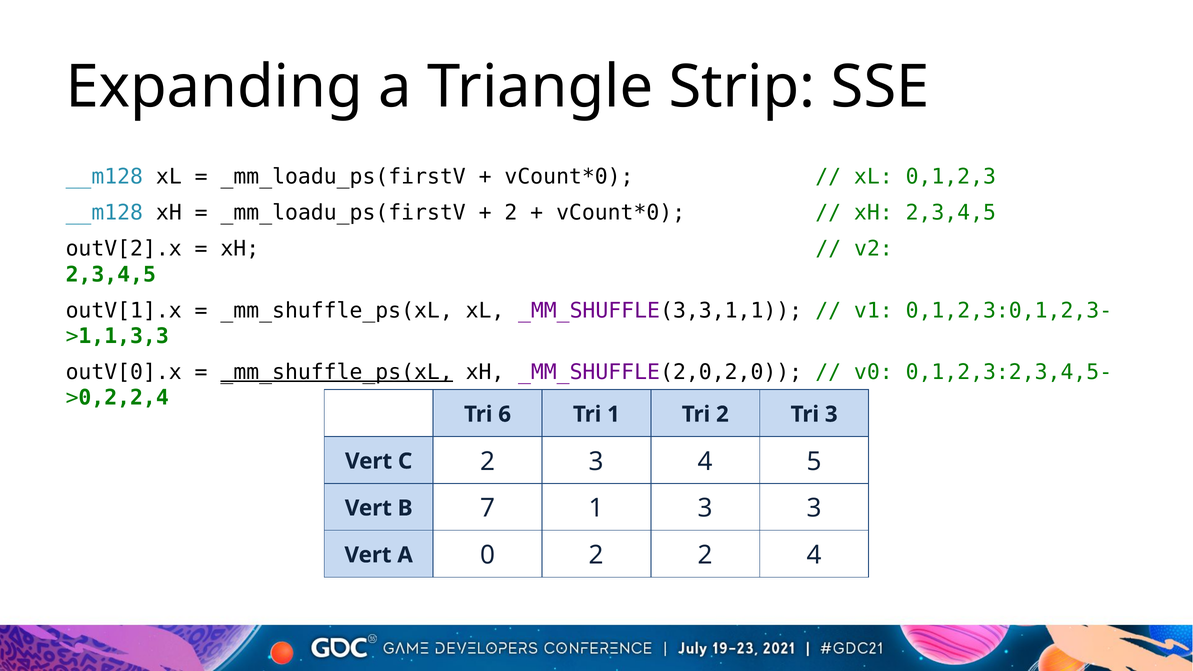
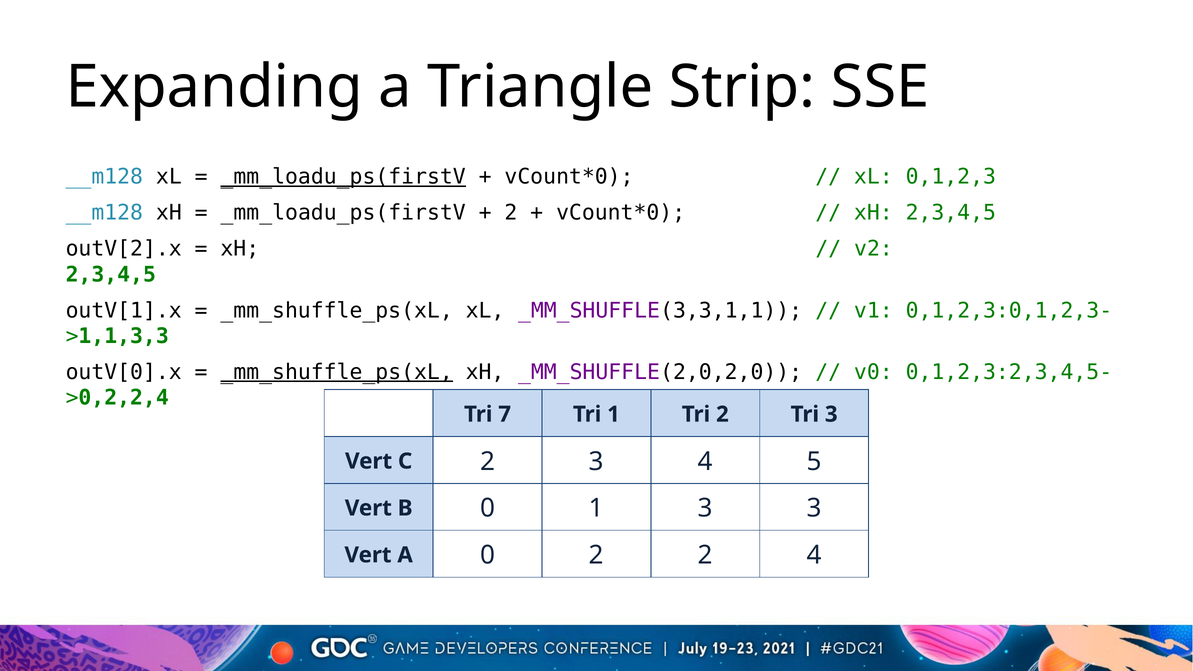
_mm_loadu_ps(firstV at (343, 177) underline: none -> present
6: 6 -> 7
B 7: 7 -> 0
